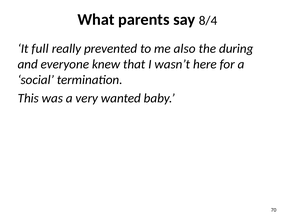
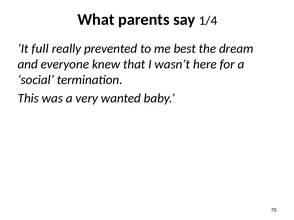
8/4: 8/4 -> 1/4
also: also -> best
during: during -> dream
